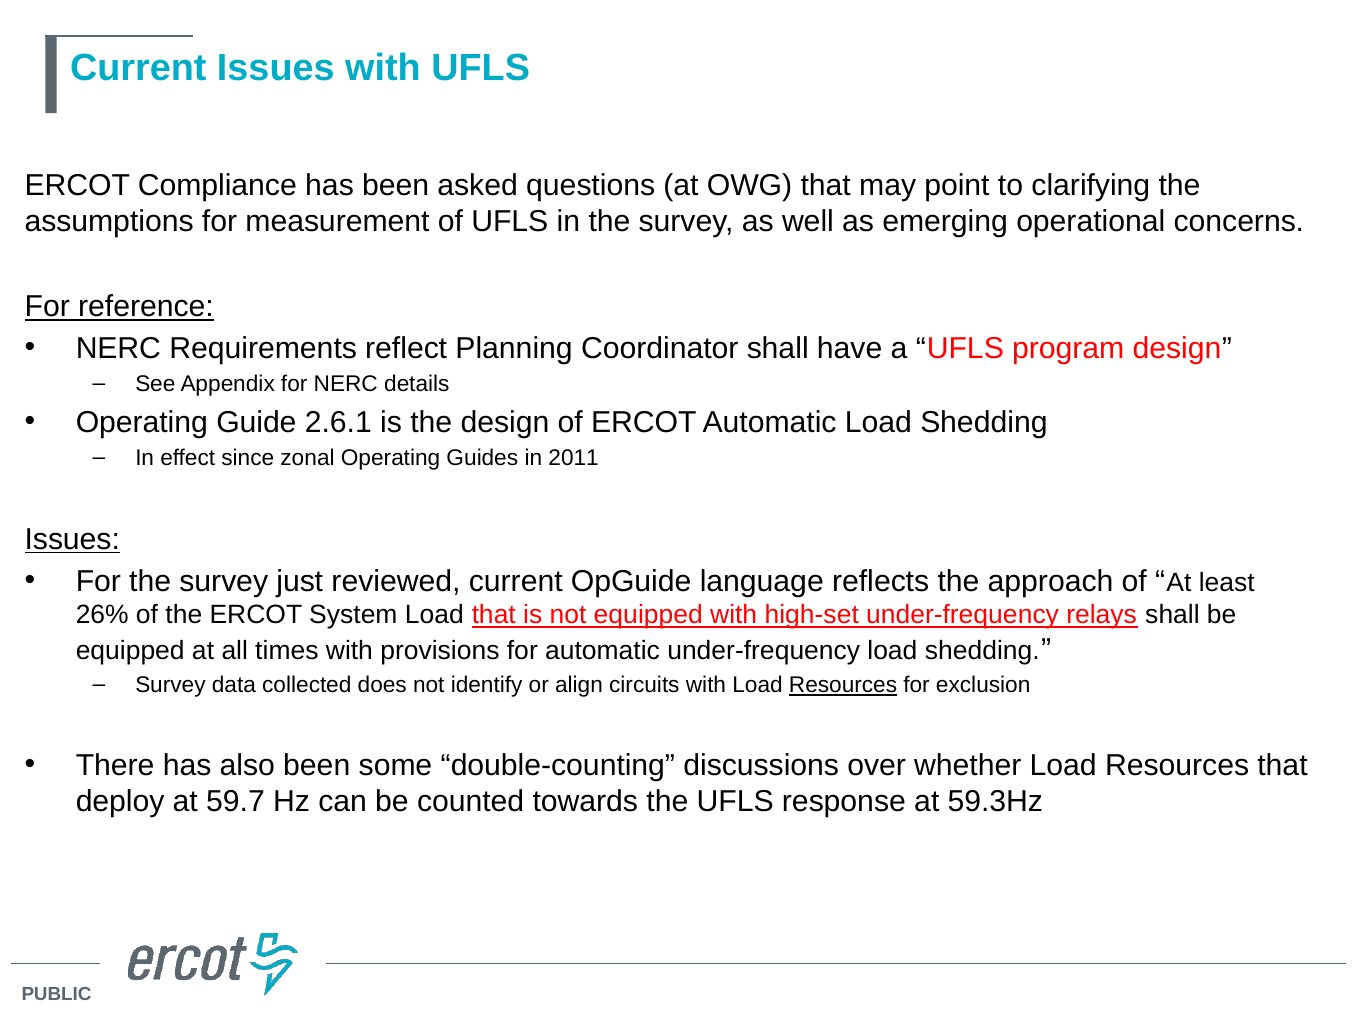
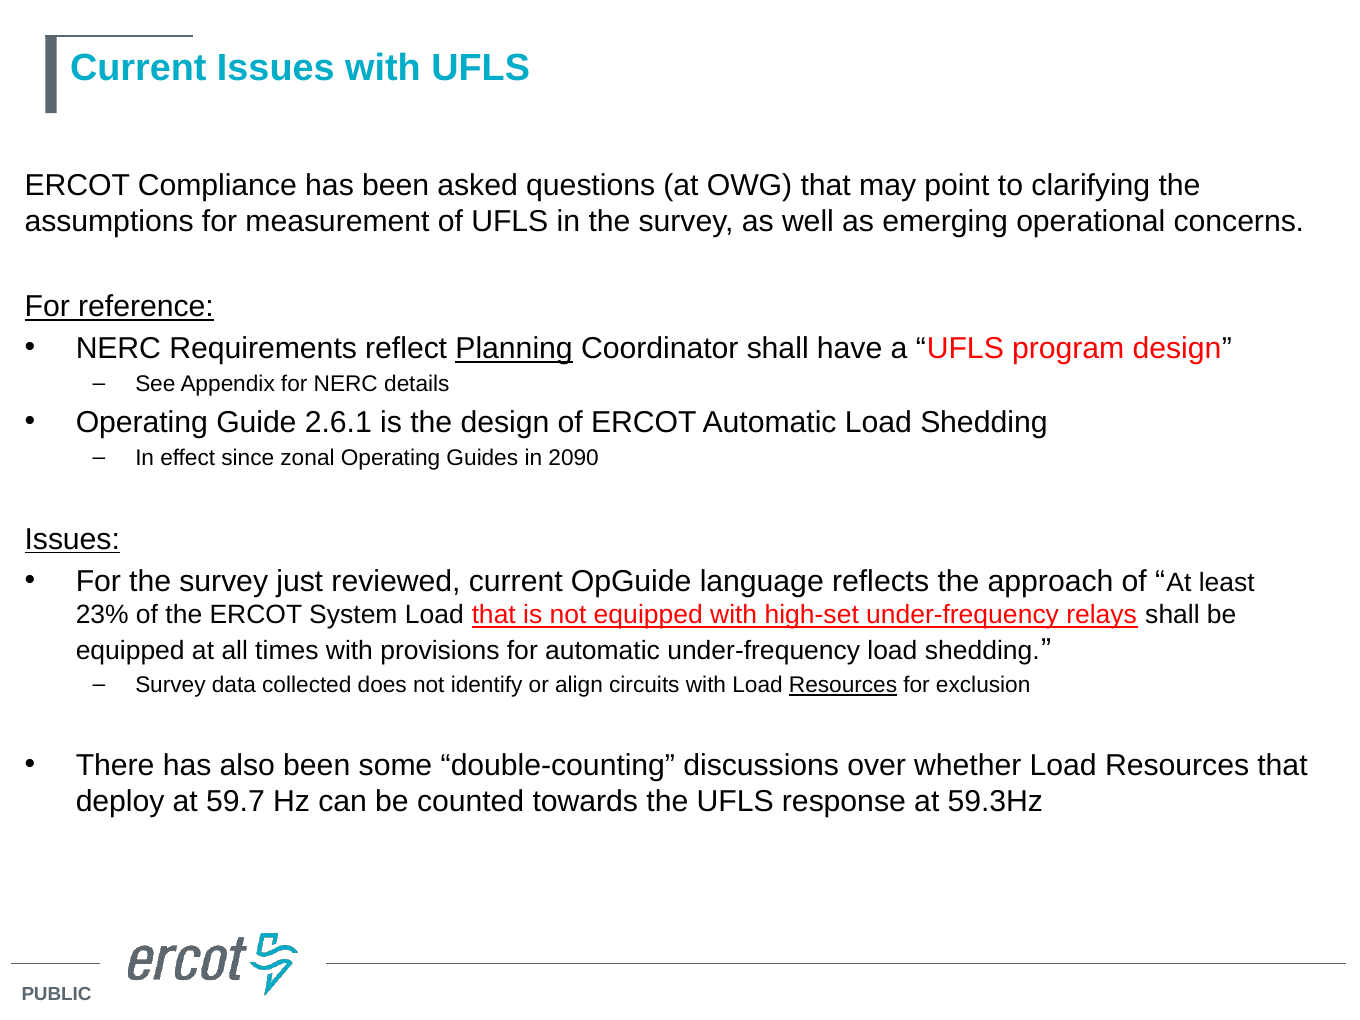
Planning underline: none -> present
2011: 2011 -> 2090
26%: 26% -> 23%
